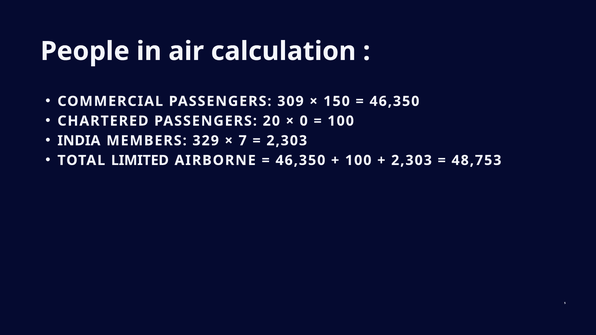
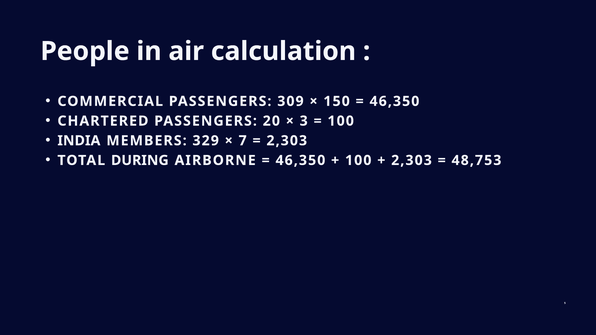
0: 0 -> 3
LIMITED: LIMITED -> DURING
